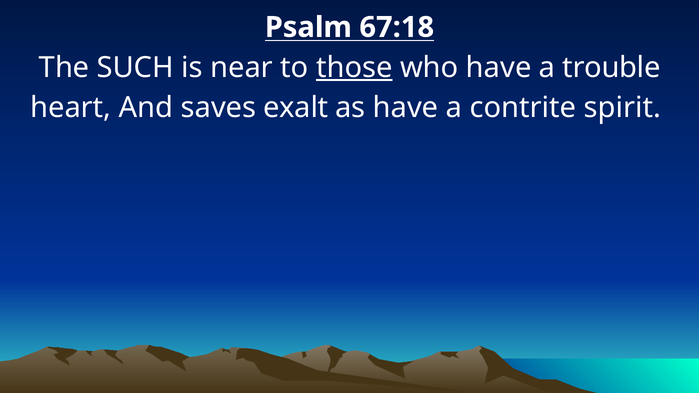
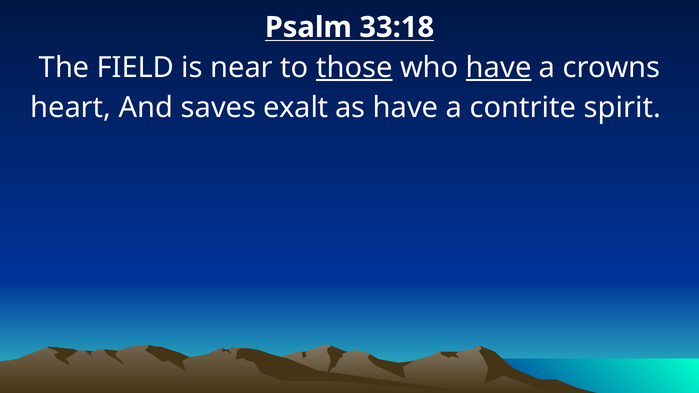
67:18: 67:18 -> 33:18
SUCH: SUCH -> FIELD
have at (499, 67) underline: none -> present
trouble: trouble -> crowns
